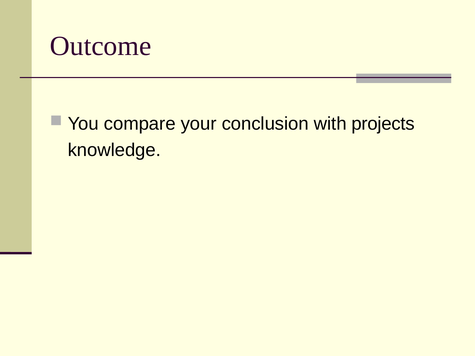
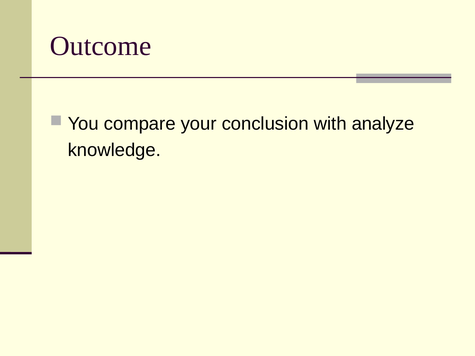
projects: projects -> analyze
